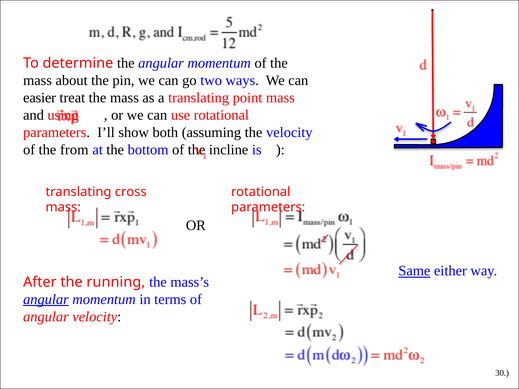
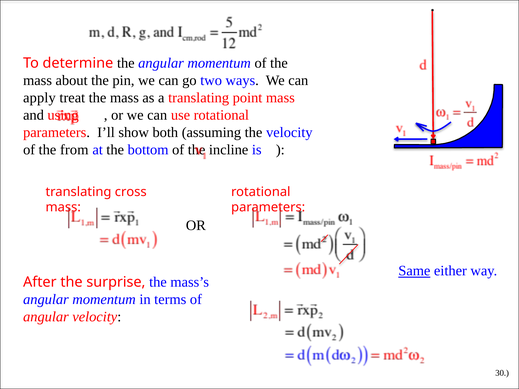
easier: easier -> apply
running: running -> surprise
angular at (46, 300) underline: present -> none
